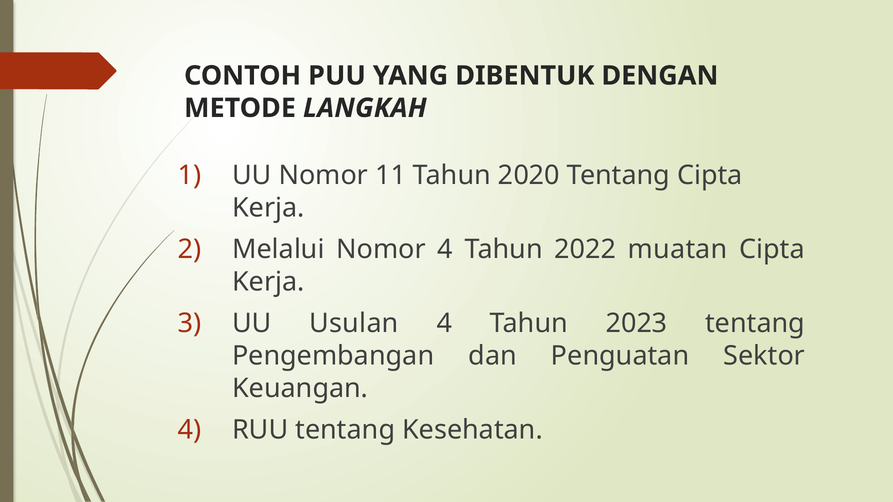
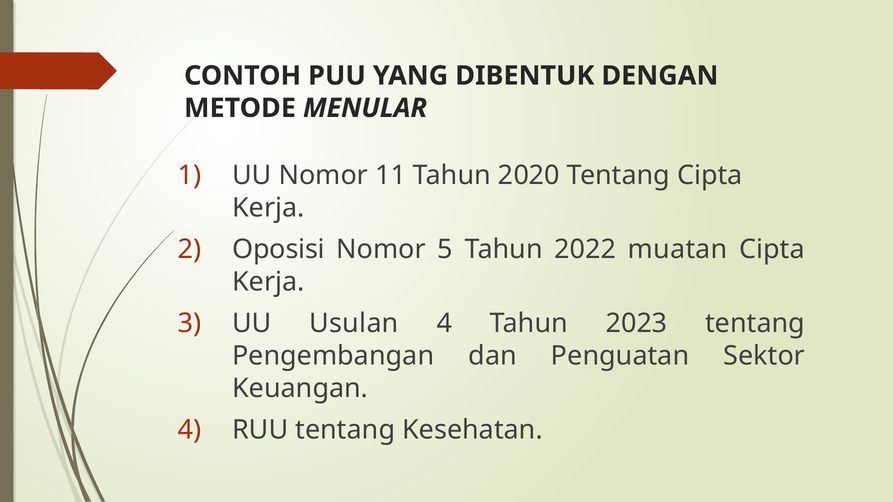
LANGKAH: LANGKAH -> MENULAR
Melalui: Melalui -> Oposisi
Nomor 4: 4 -> 5
